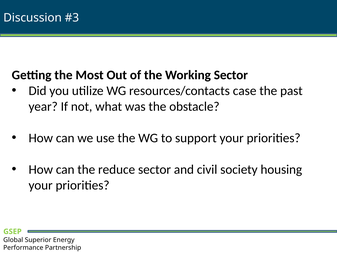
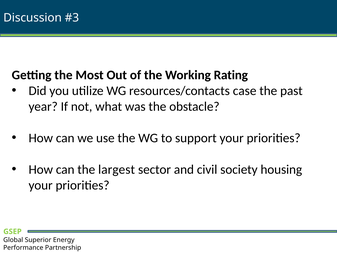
Working Sector: Sector -> Rating
reduce: reduce -> largest
